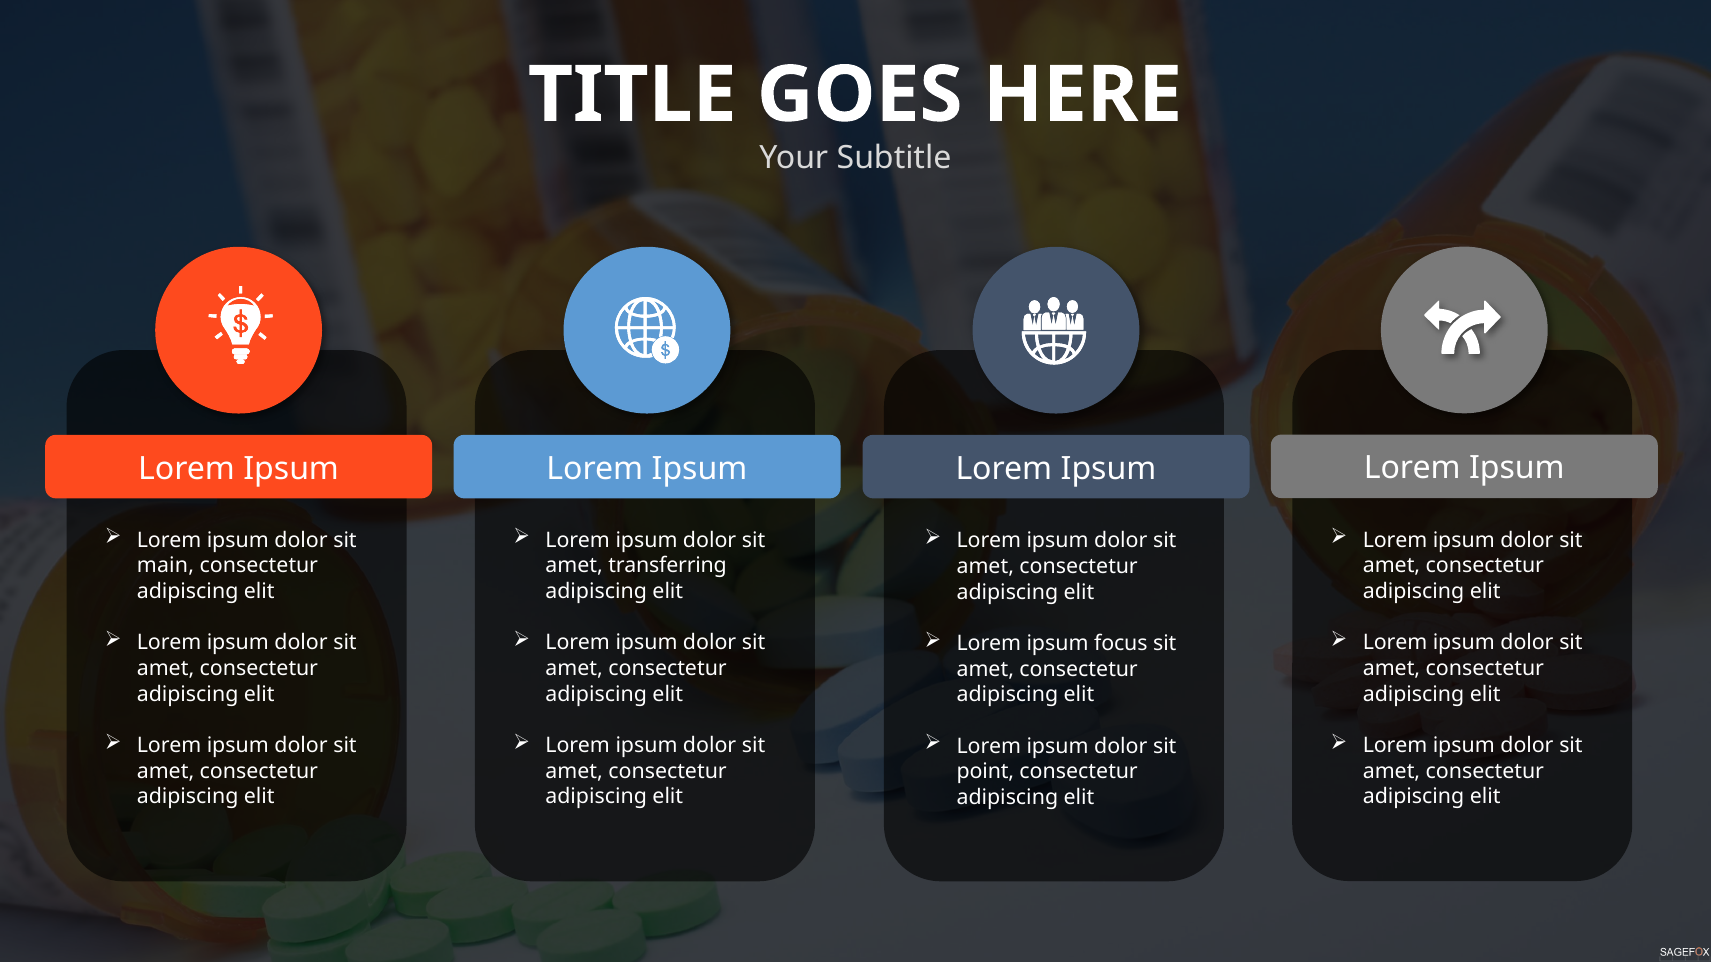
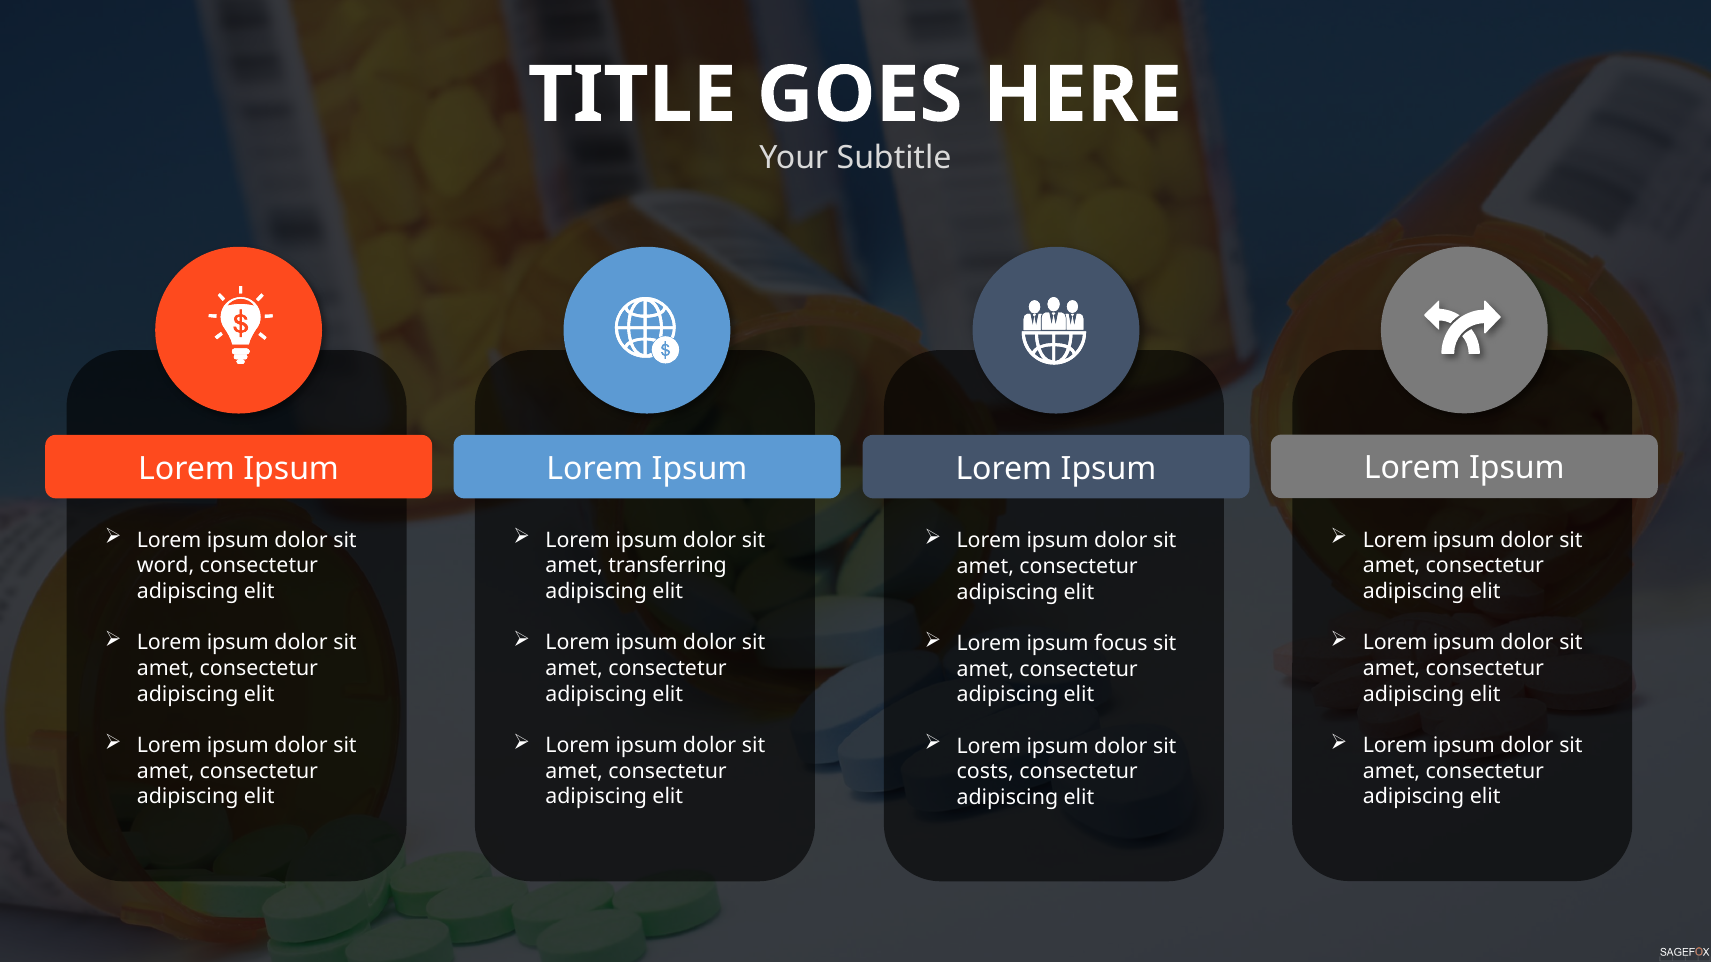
main: main -> word
point: point -> costs
